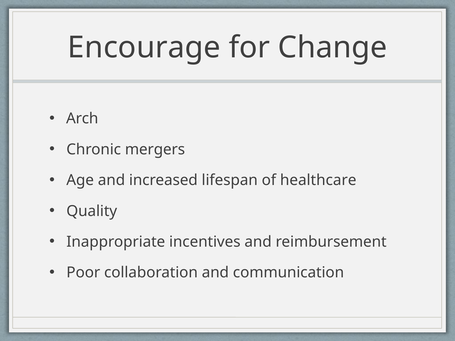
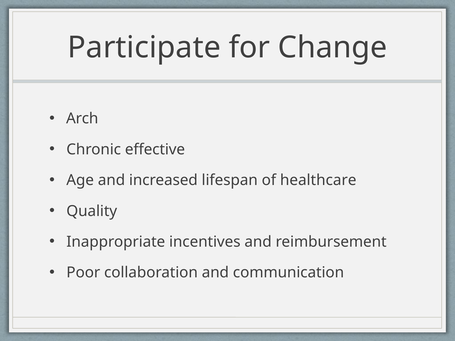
Encourage: Encourage -> Participate
mergers: mergers -> effective
